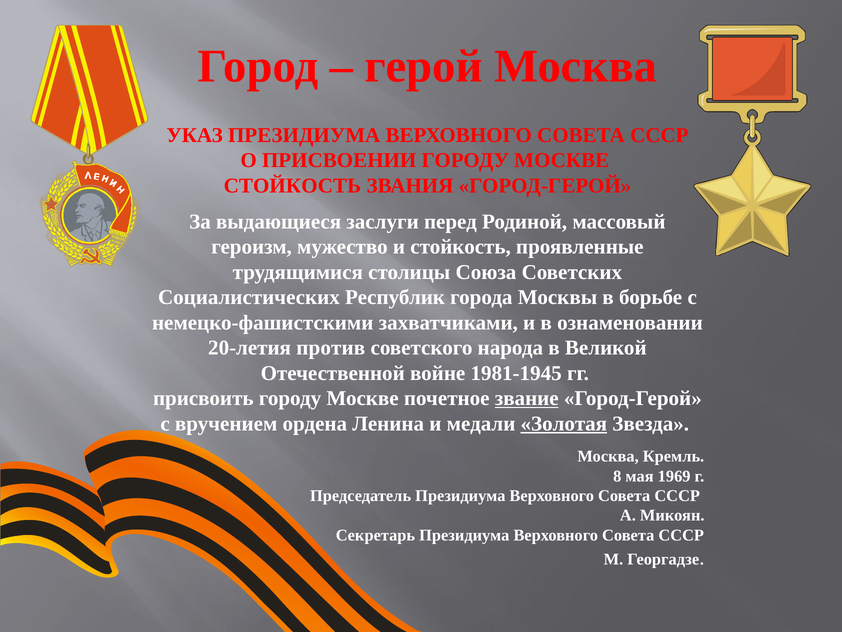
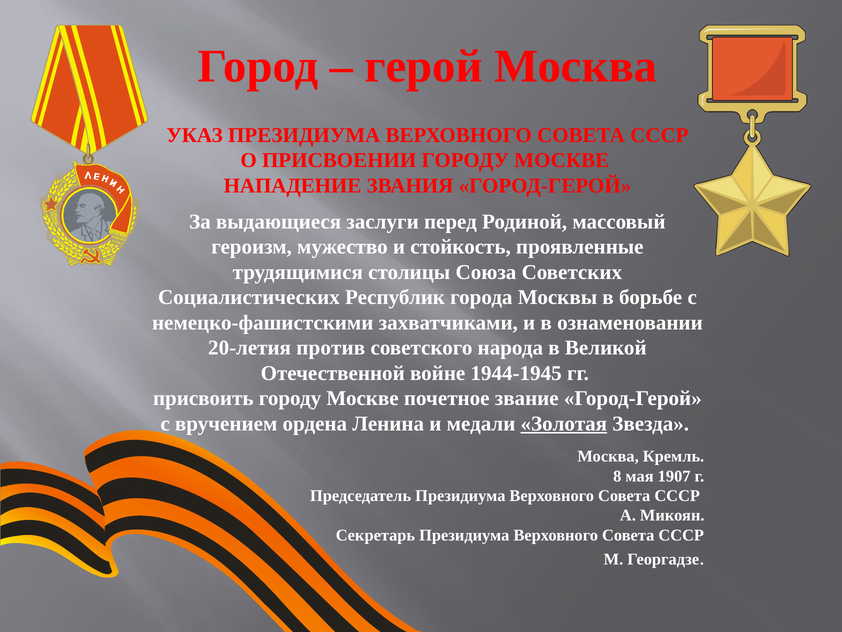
СТОЙКОСТЬ at (292, 186): СТОЙКОСТЬ -> НАПАДЕНИЕ
1981-1945: 1981-1945 -> 1944-1945
звание underline: present -> none
1969: 1969 -> 1907
